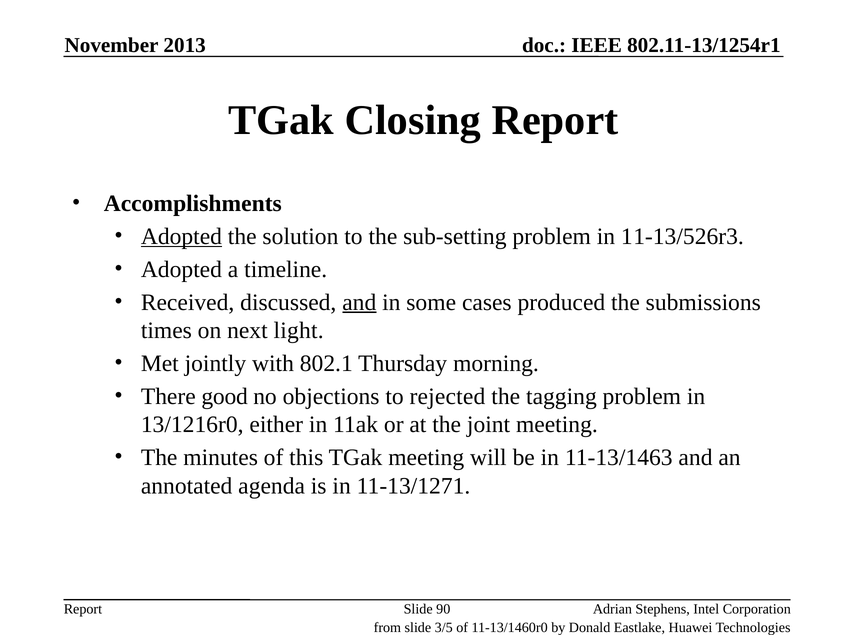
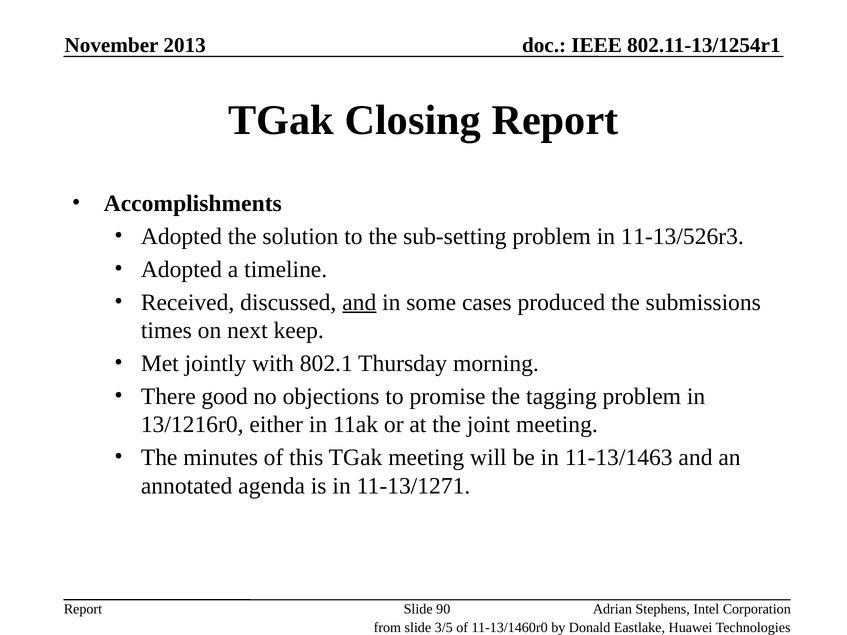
Adopted at (181, 236) underline: present -> none
light: light -> keep
rejected: rejected -> promise
